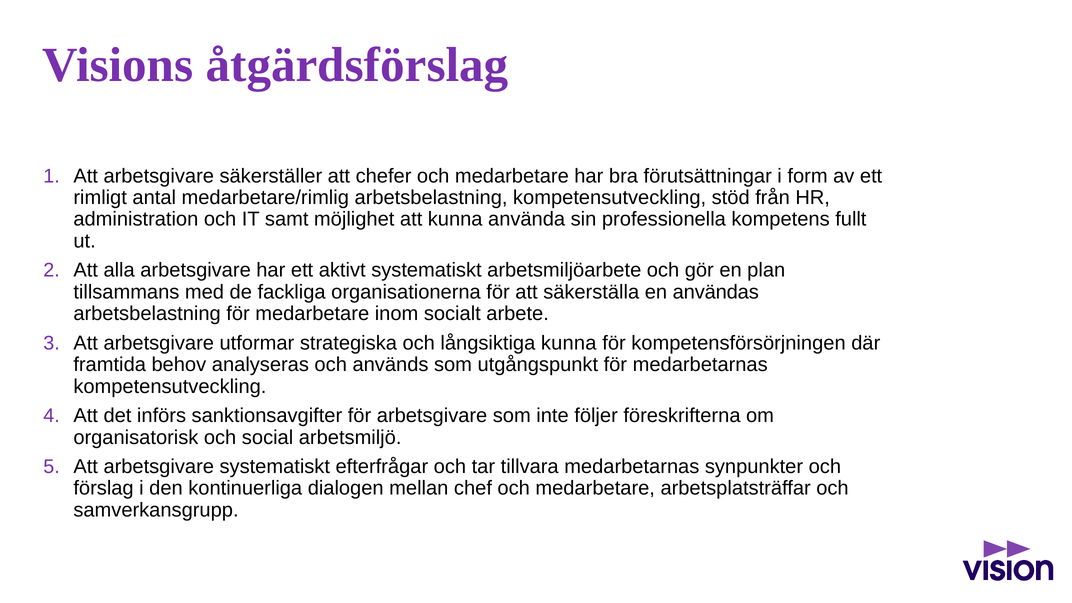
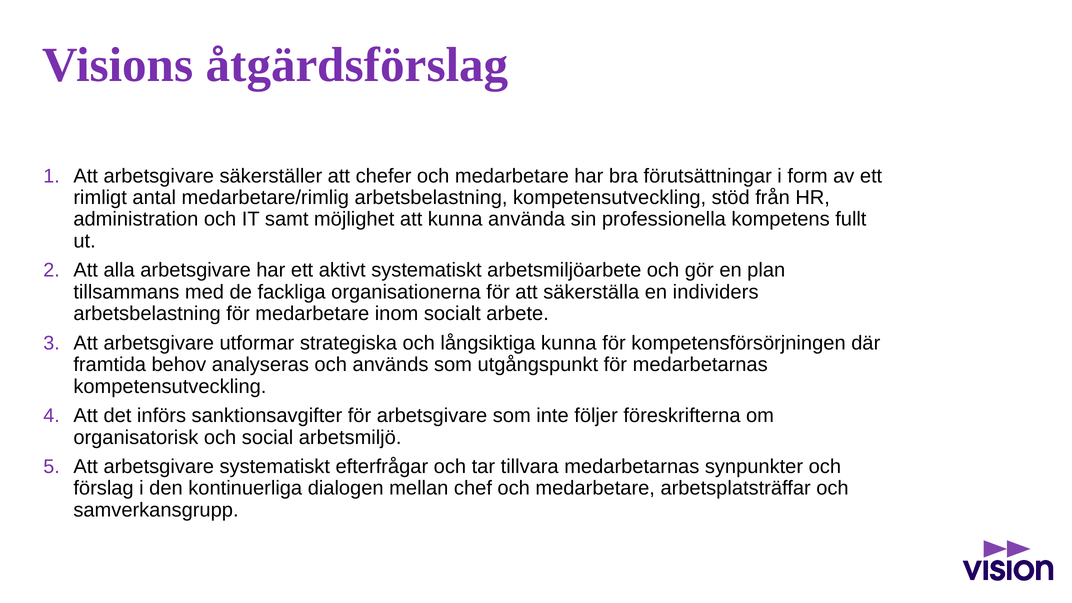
användas: användas -> individers
